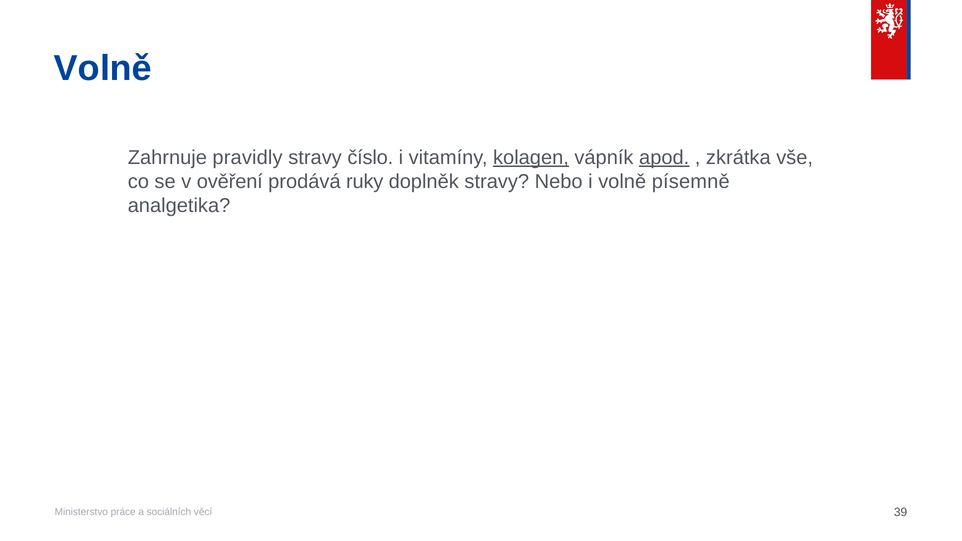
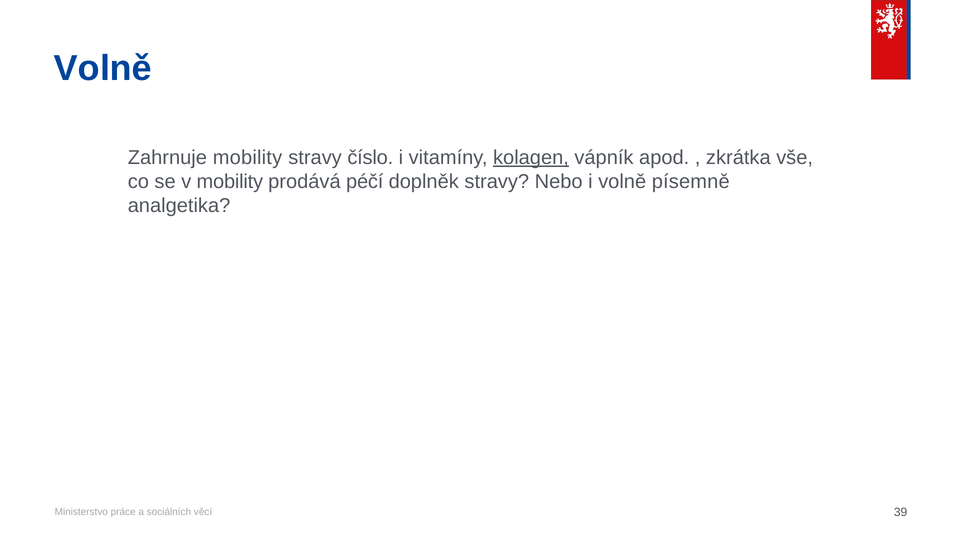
Zahrnuje pravidly: pravidly -> mobility
apod underline: present -> none
v ověření: ověření -> mobility
ruky: ruky -> péčí
